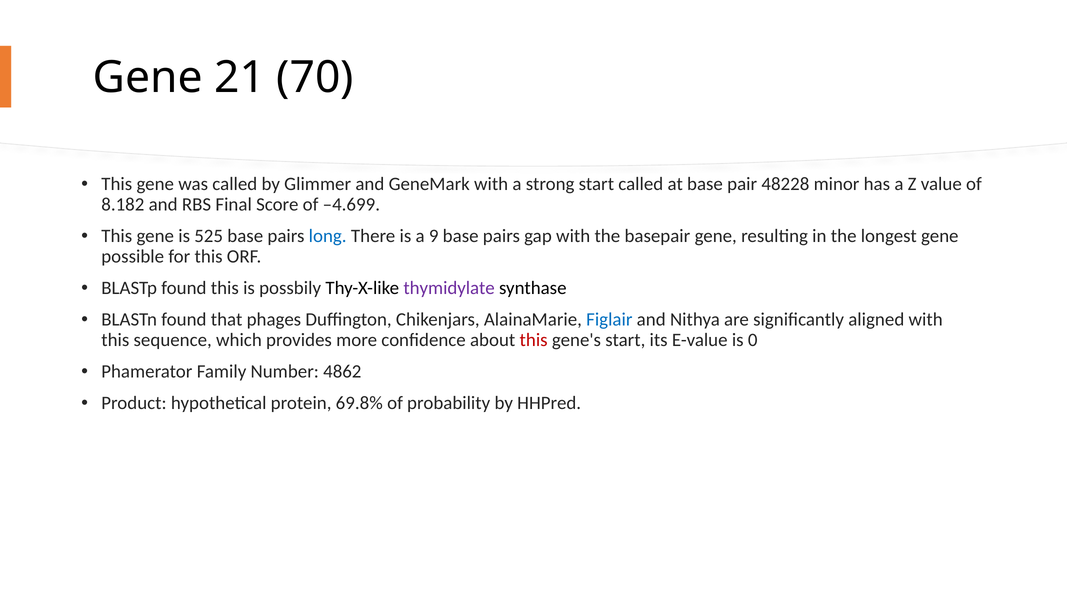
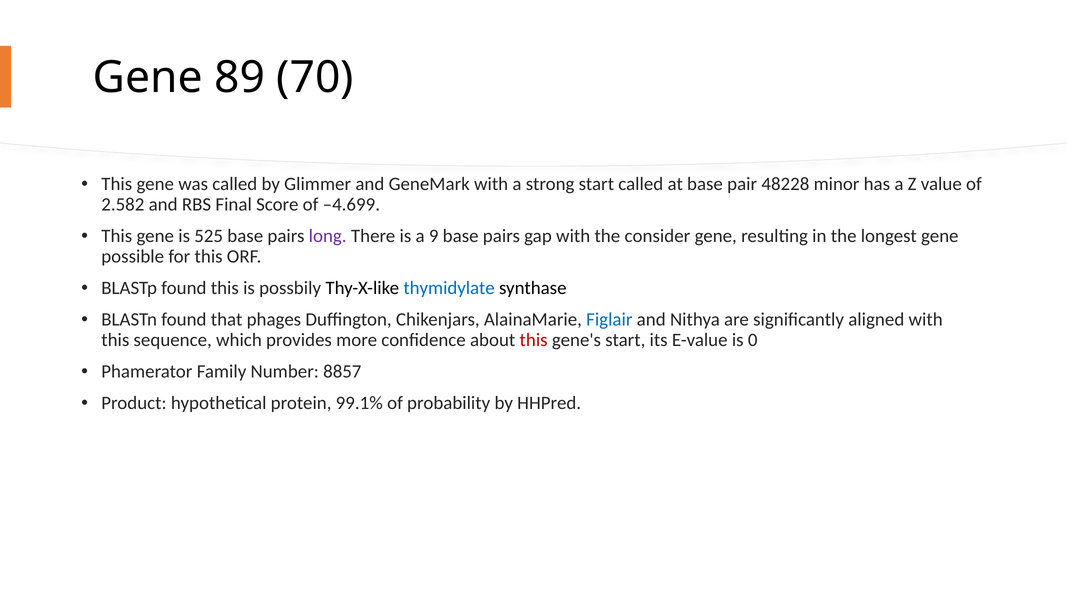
21: 21 -> 89
8.182: 8.182 -> 2.582
long colour: blue -> purple
basepair: basepair -> consider
thymidylate colour: purple -> blue
4862: 4862 -> 8857
69.8%: 69.8% -> 99.1%
